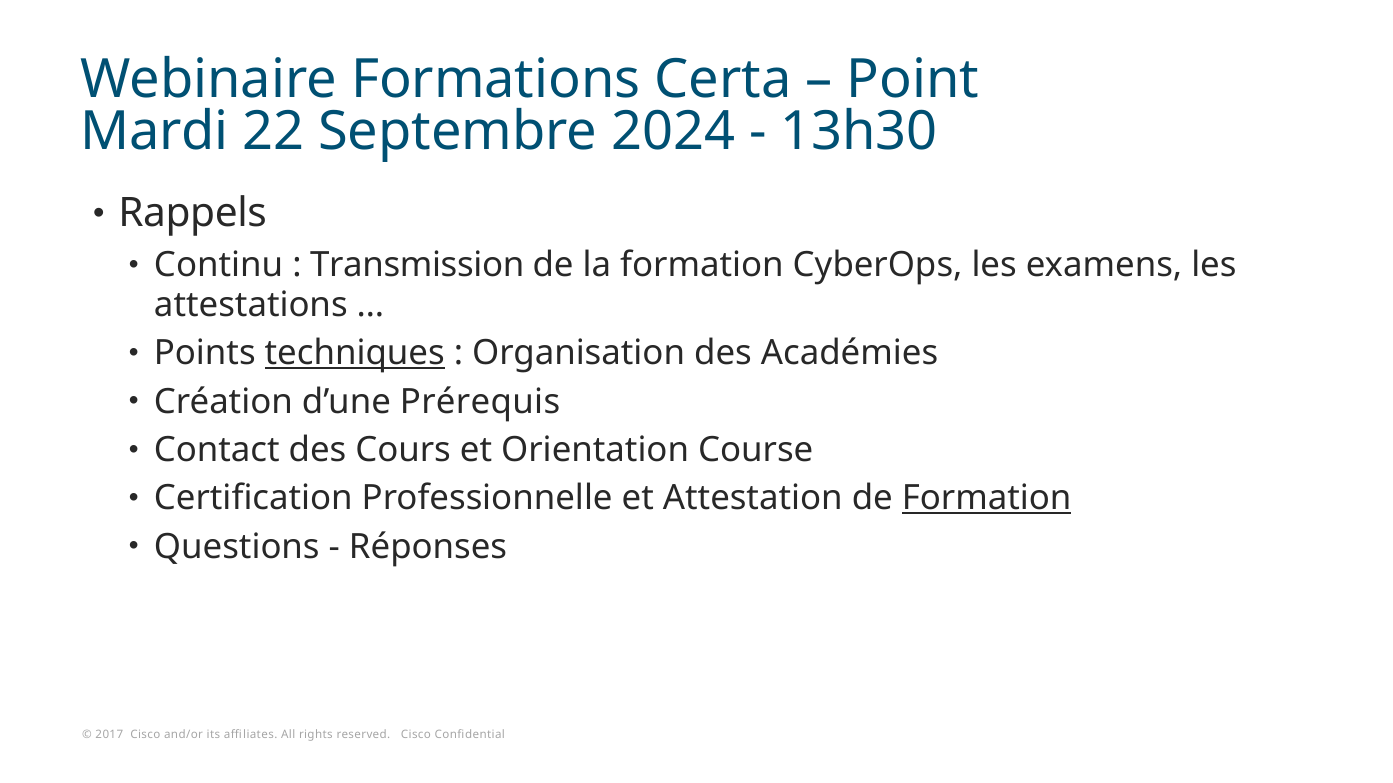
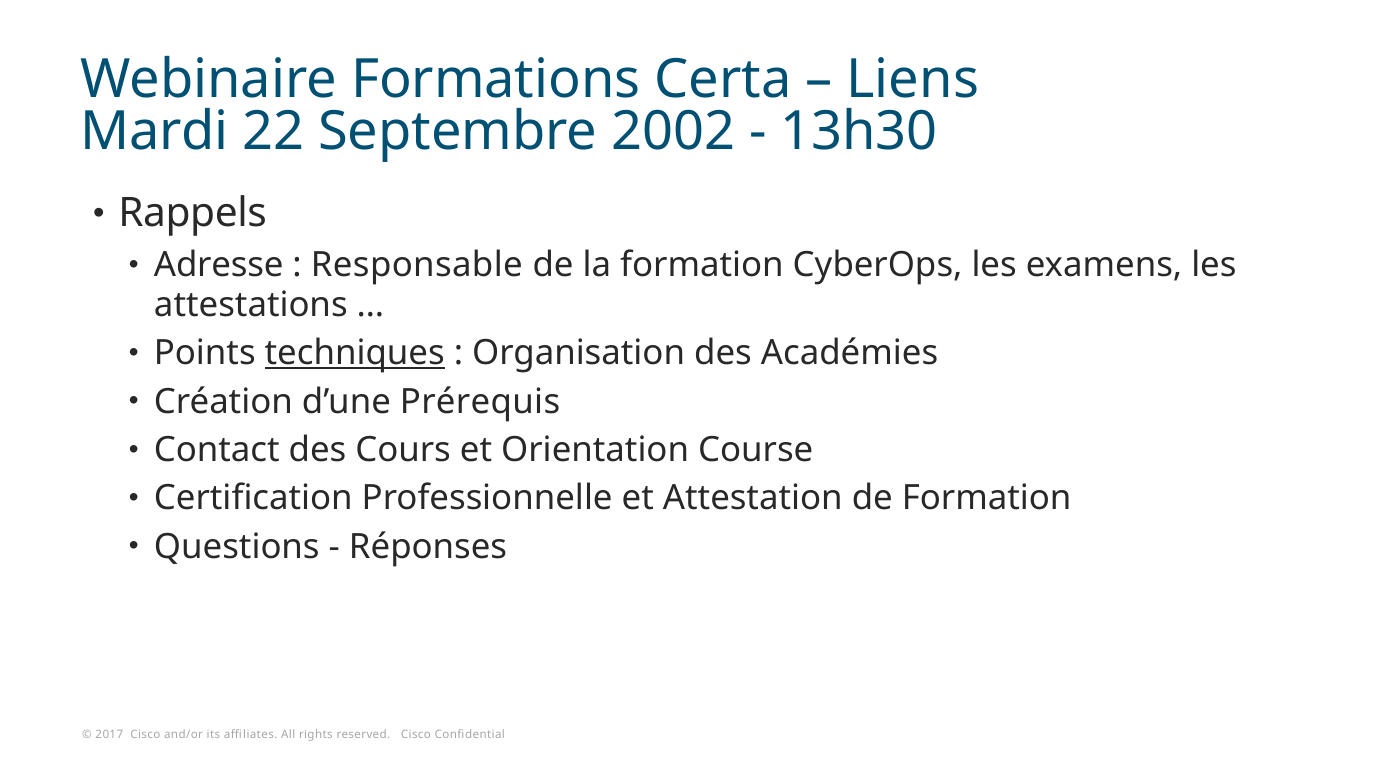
Point: Point -> Liens
2024: 2024 -> 2002
Continu: Continu -> Adresse
Transmission: Transmission -> Responsable
Formation at (987, 499) underline: present -> none
